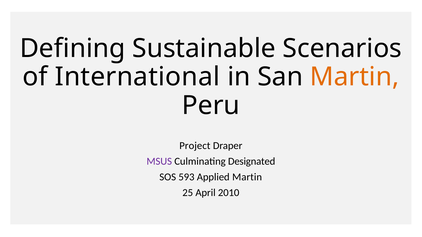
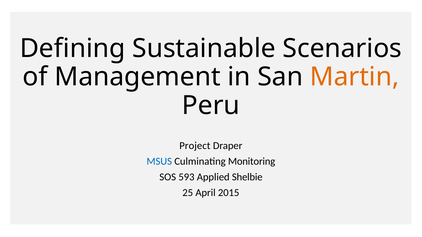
International: International -> Management
MSUS colour: purple -> blue
Designated: Designated -> Monitoring
Applied Martin: Martin -> Shelbie
2010: 2010 -> 2015
